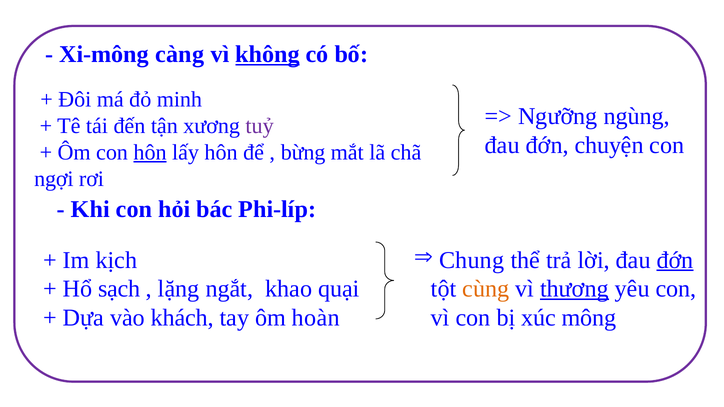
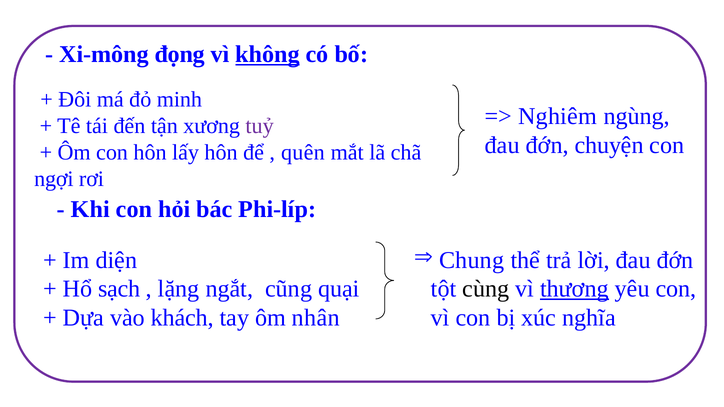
càng: càng -> đọng
Ngưỡng: Ngưỡng -> Nghiêm
hôn at (150, 152) underline: present -> none
bừng: bừng -> quên
đớn at (675, 260) underline: present -> none
kịch: kịch -> diện
khao: khao -> cũng
cùng colour: orange -> black
hoàn: hoàn -> nhân
mông: mông -> nghĩa
